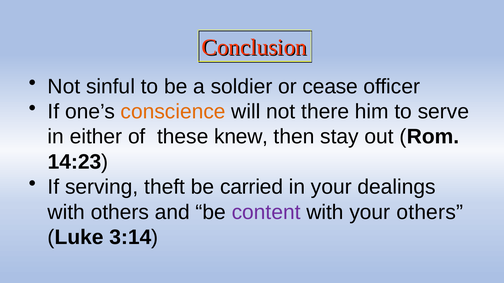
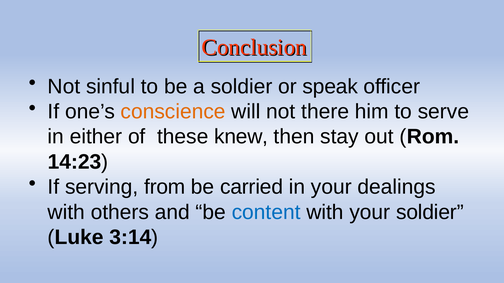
cease: cease -> speak
theft: theft -> from
content colour: purple -> blue
your others: others -> soldier
